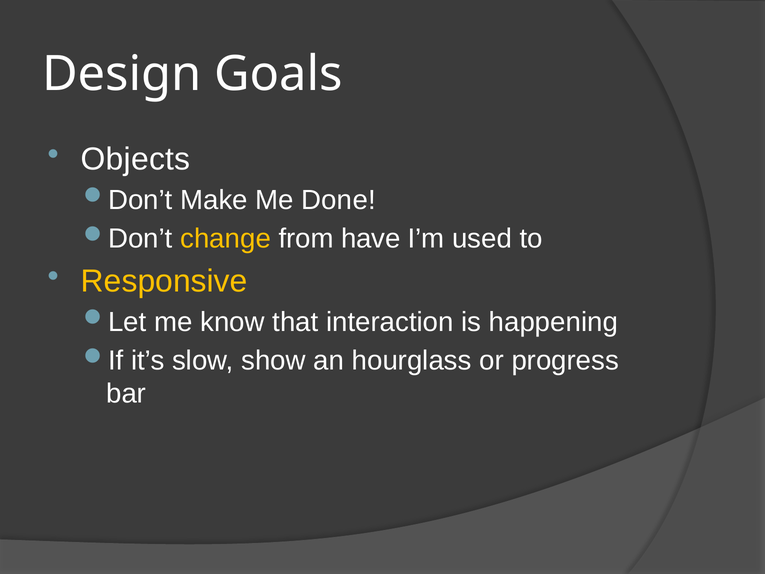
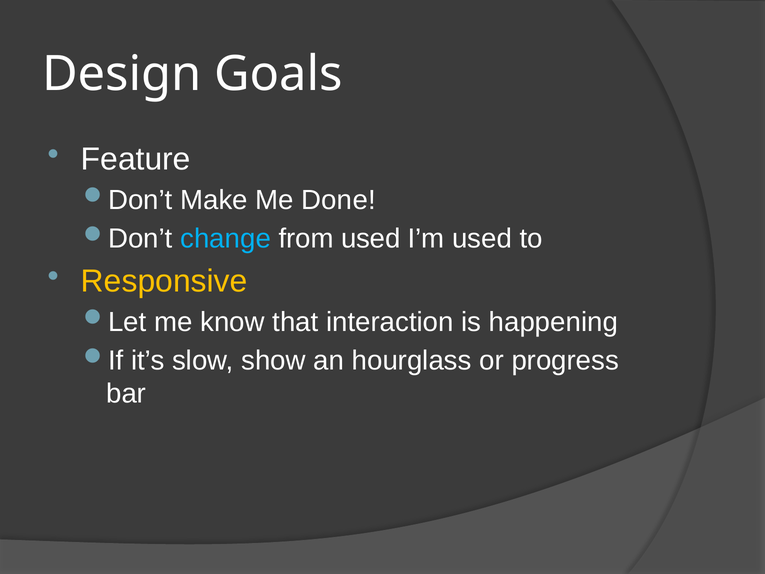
Objects: Objects -> Feature
change colour: yellow -> light blue
from have: have -> used
